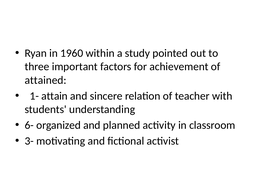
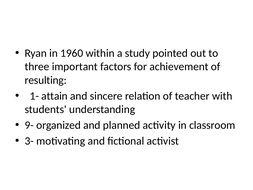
attained: attained -> resulting
6-: 6- -> 9-
